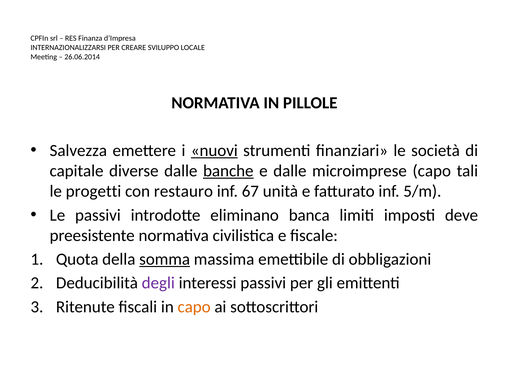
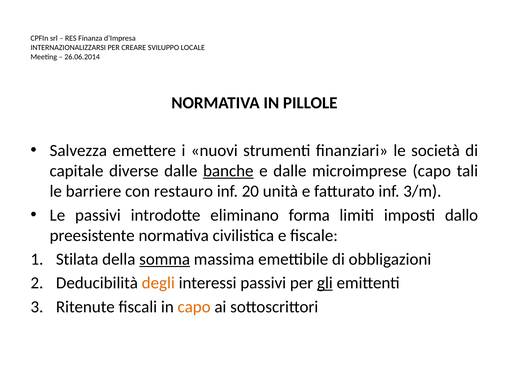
nuovi underline: present -> none
progetti: progetti -> barriere
67: 67 -> 20
5/m: 5/m -> 3/m
banca: banca -> forma
deve: deve -> dallo
Quota: Quota -> Stilata
degli colour: purple -> orange
gli underline: none -> present
